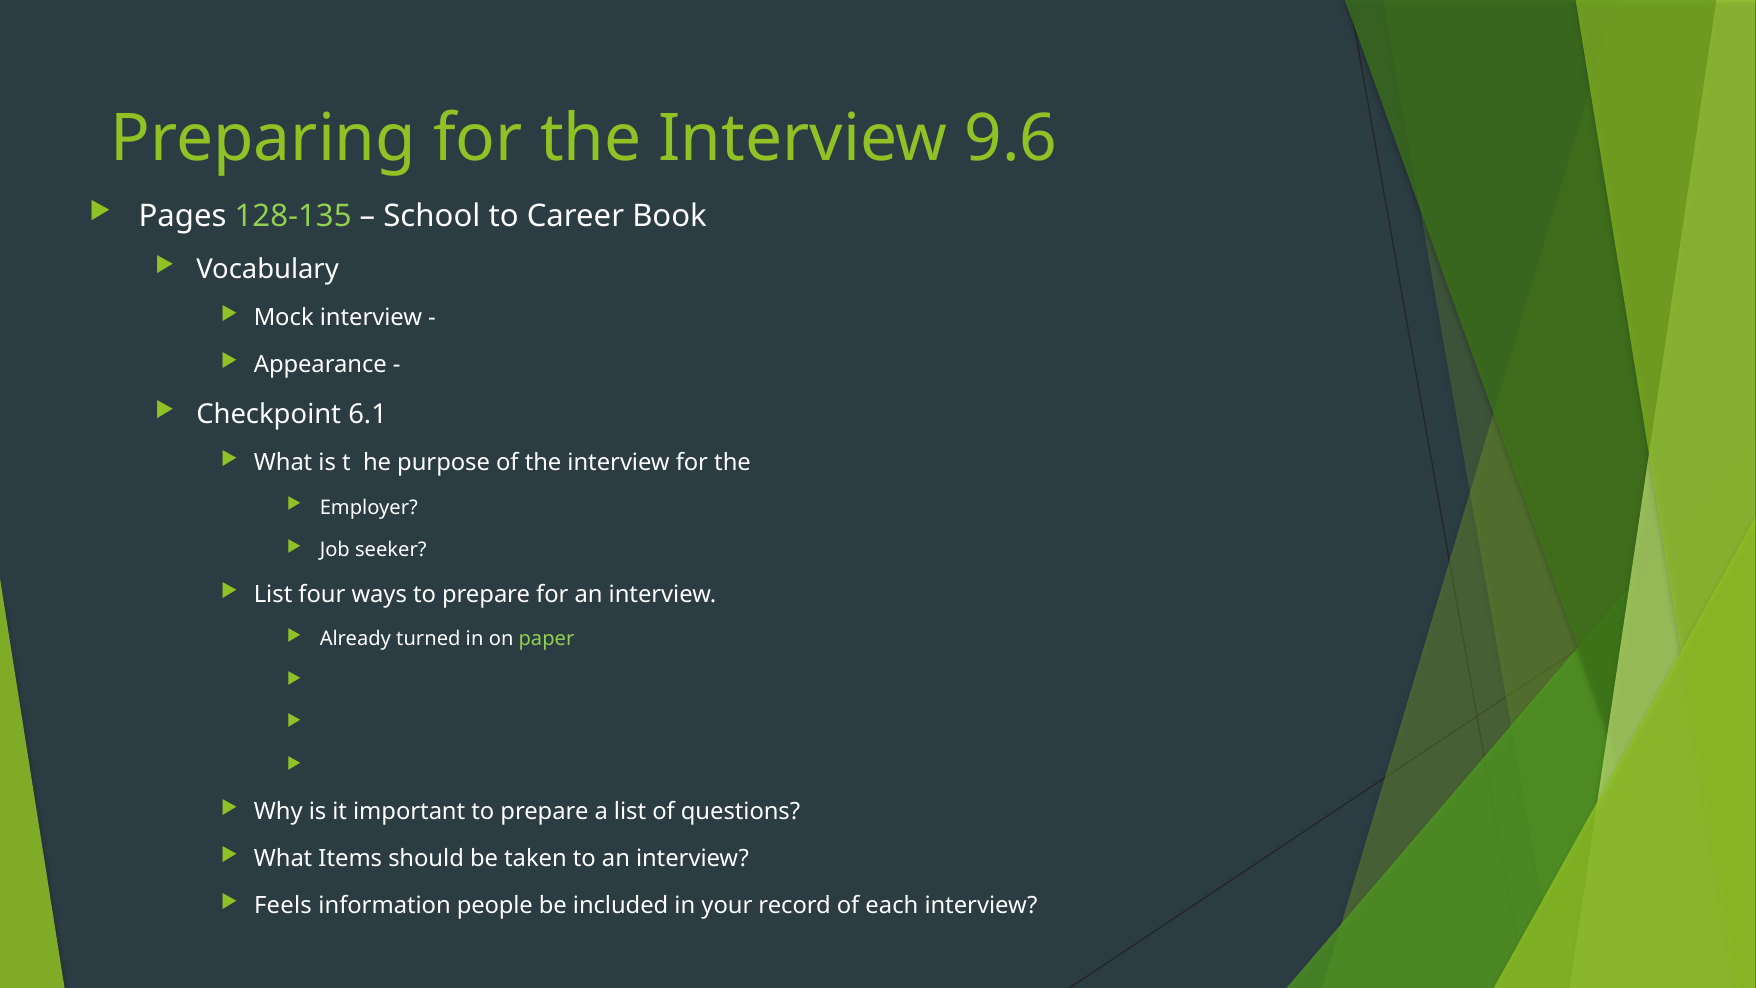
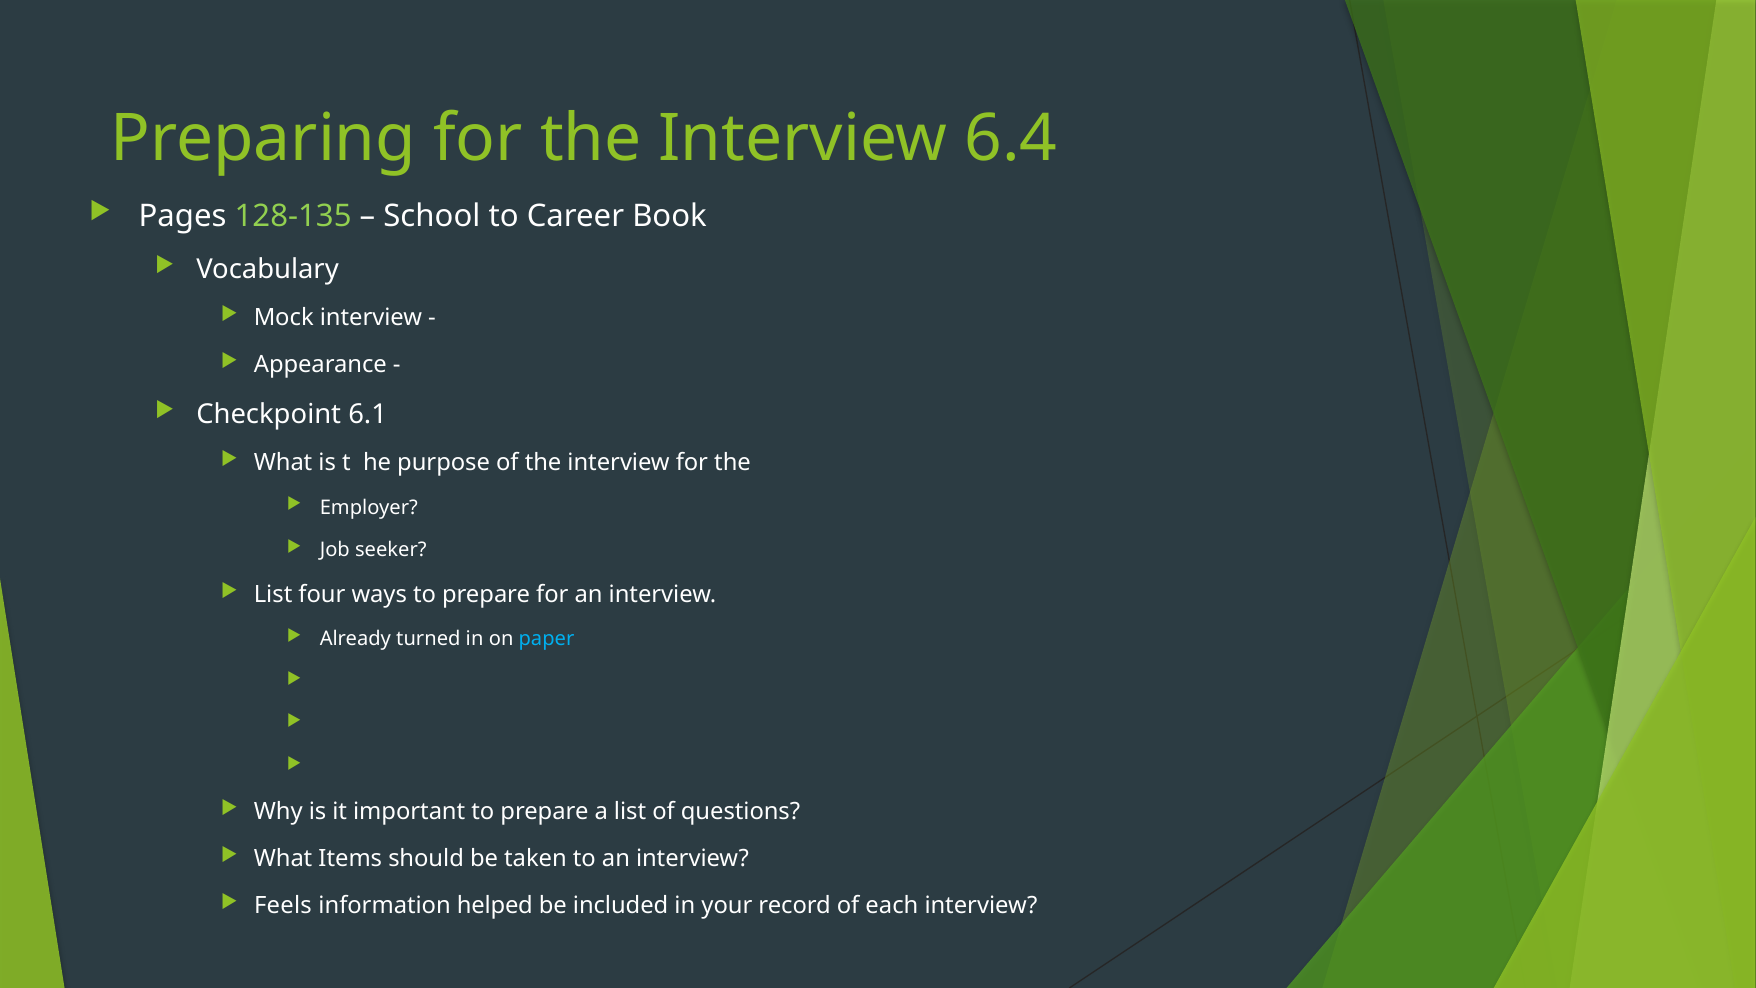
9.6: 9.6 -> 6.4
paper colour: light green -> light blue
people: people -> helped
